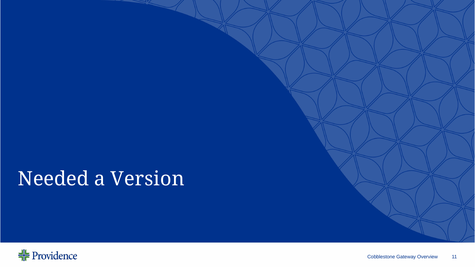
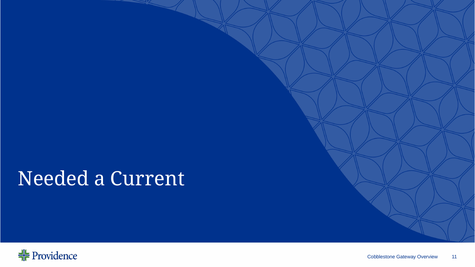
Version: Version -> Current
